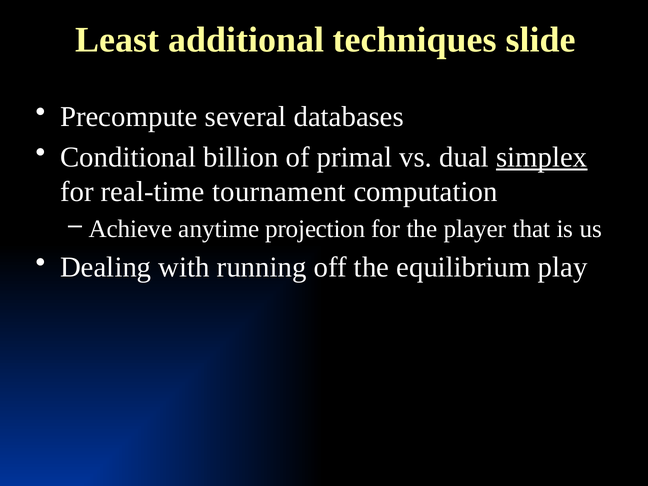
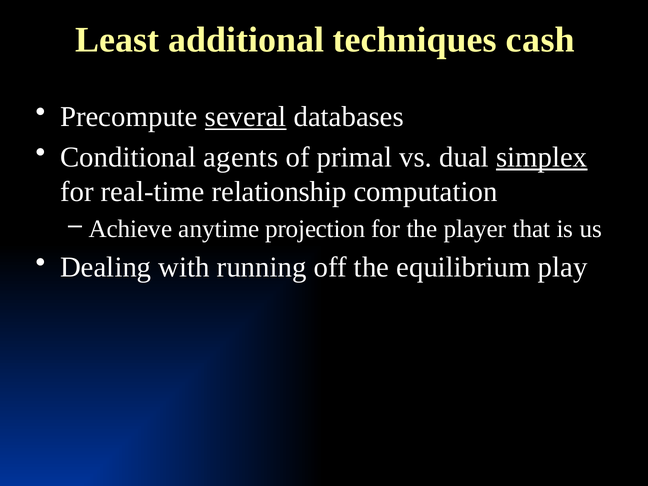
slide: slide -> cash
several underline: none -> present
billion: billion -> agents
tournament: tournament -> relationship
